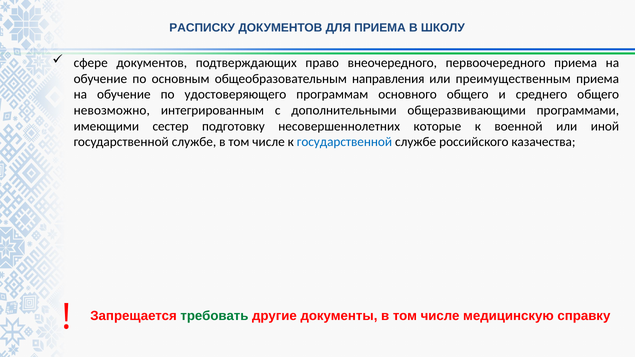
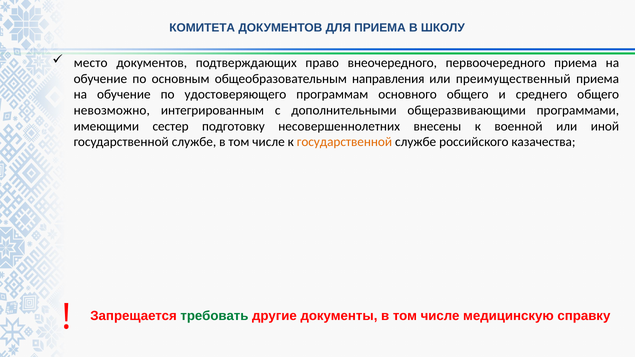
РАСПИСКУ: РАСПИСКУ -> КОМИТЕТА
сфере: сфере -> место
преимущественным: преимущественным -> преимущественный
которые: которые -> внесены
государственной at (344, 142) colour: blue -> orange
